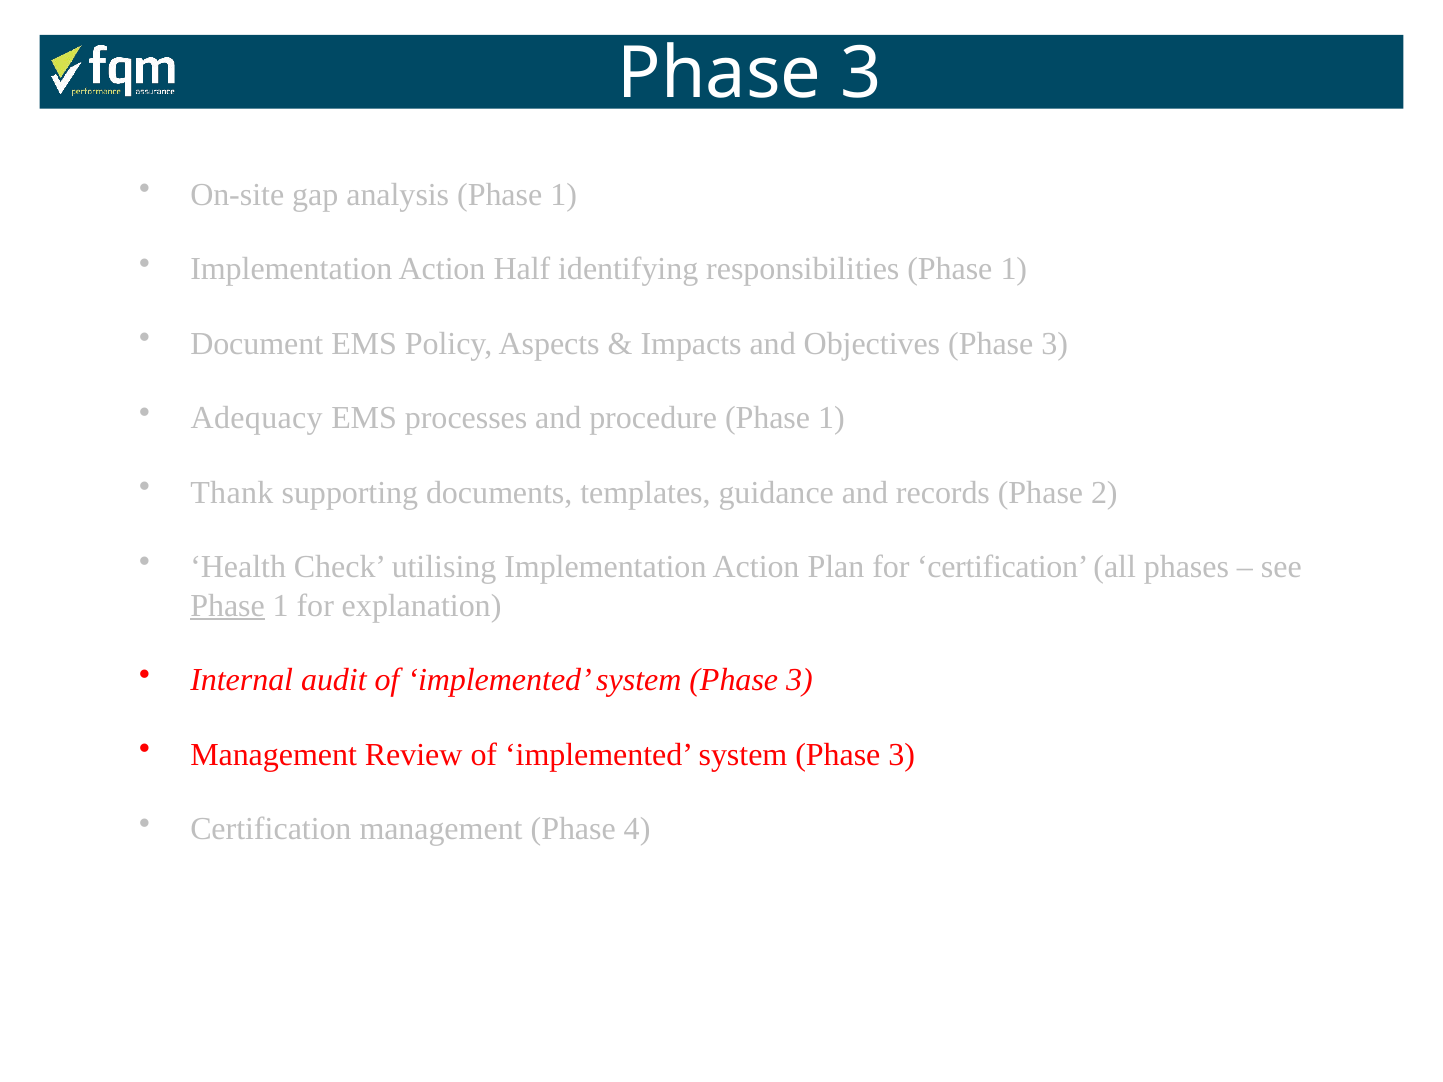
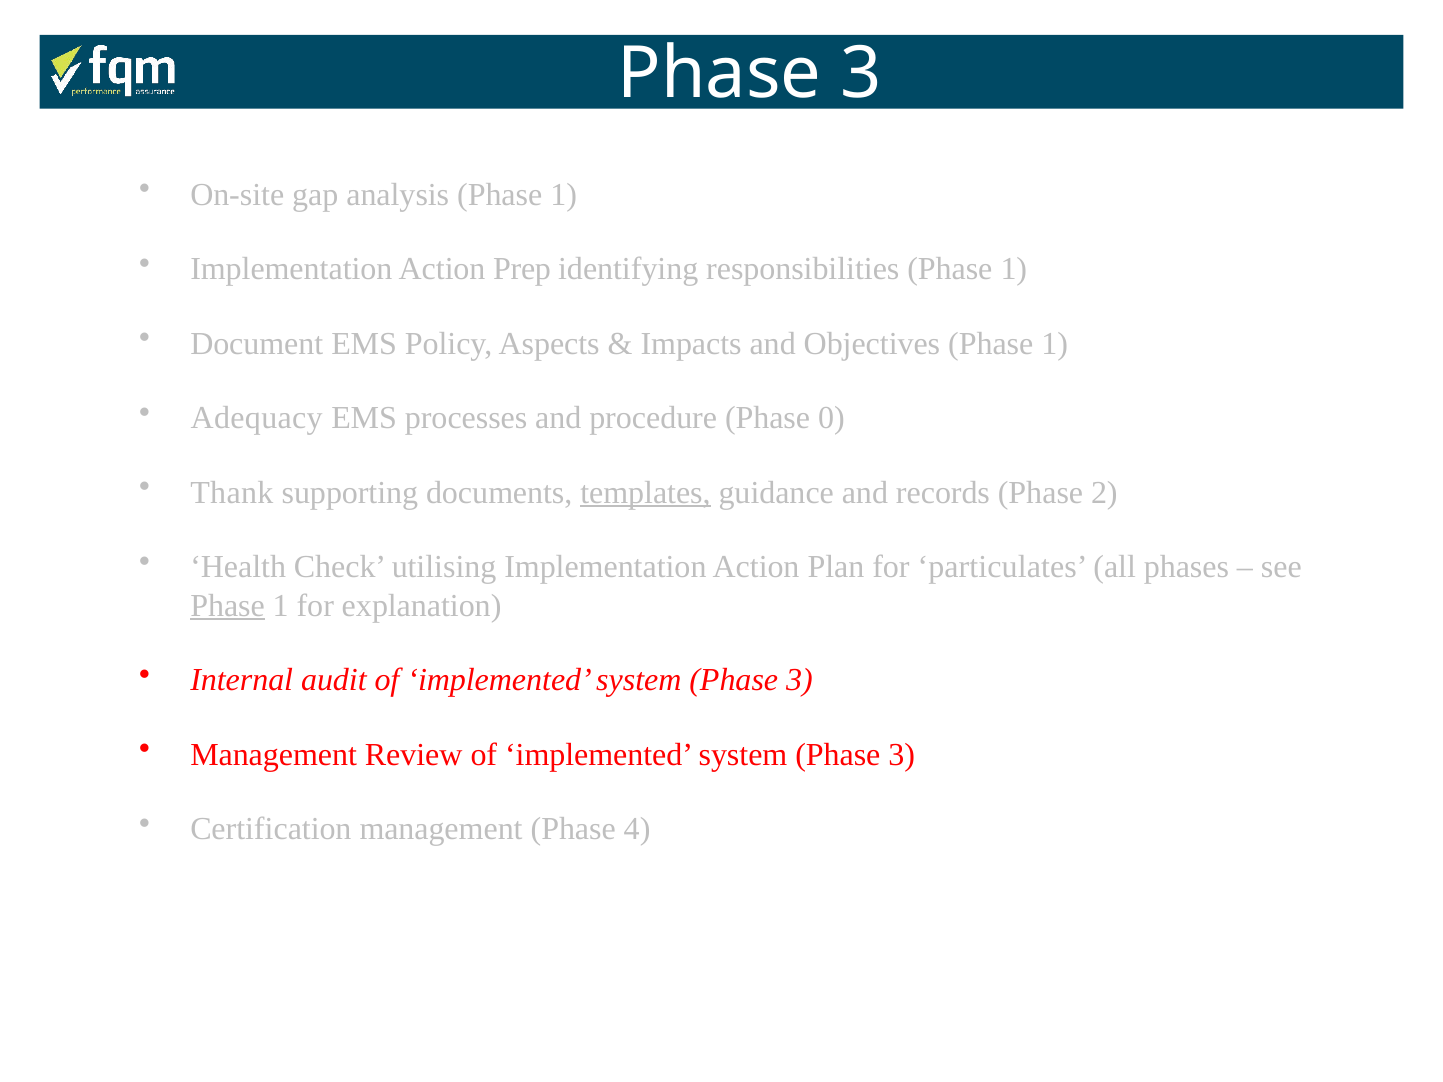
Half: Half -> Prep
Objectives Phase 3: 3 -> 1
procedure Phase 1: 1 -> 0
templates underline: none -> present
for certification: certification -> particulates
